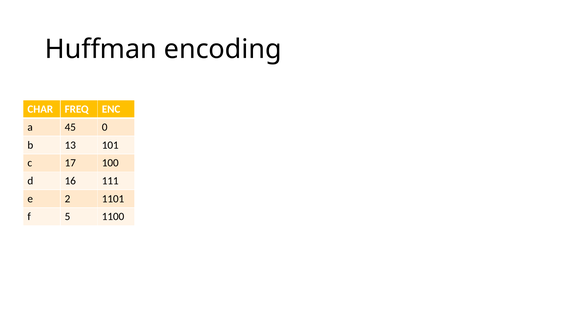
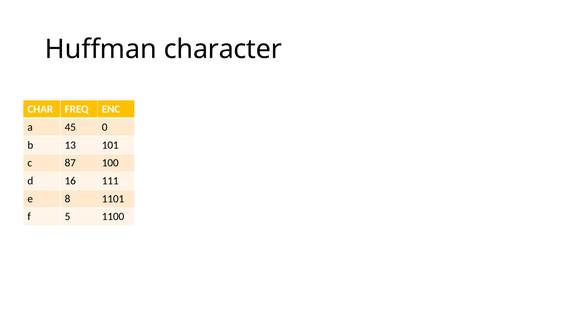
encoding: encoding -> character
17: 17 -> 87
2: 2 -> 8
